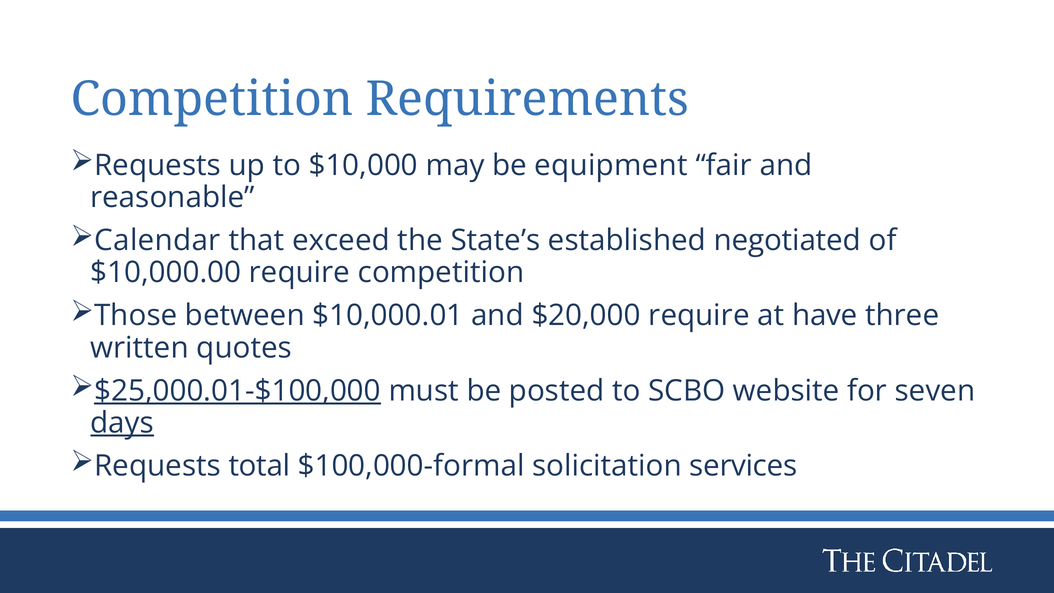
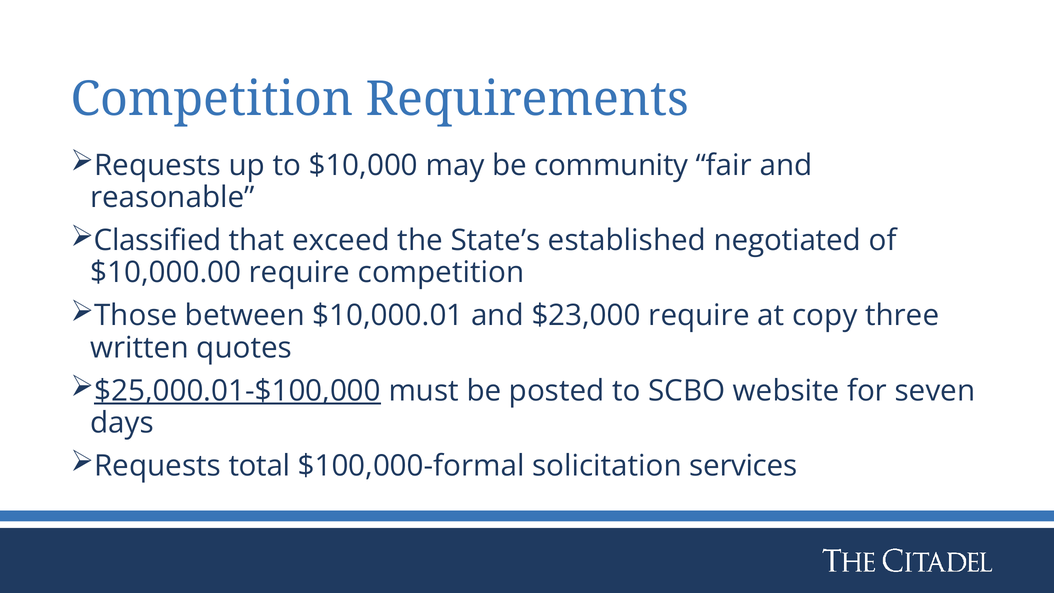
equipment: equipment -> community
Calendar: Calendar -> Classified
$20,000: $20,000 -> $23,000
have: have -> copy
days underline: present -> none
